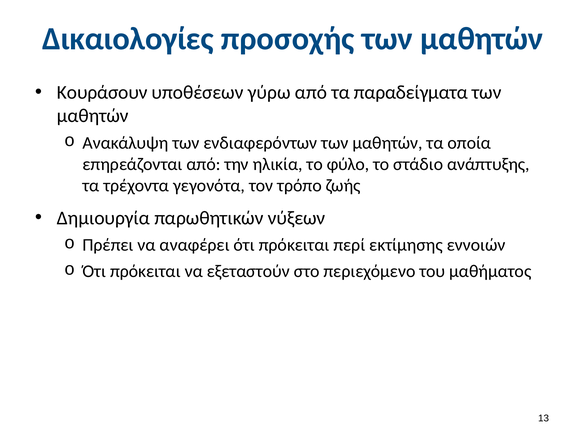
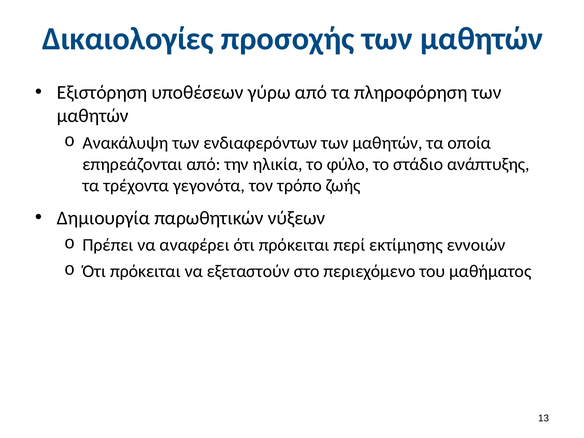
Κουράσουν: Κουράσουν -> Εξιστόρηση
παραδείγματα: παραδείγματα -> πληροφόρηση
